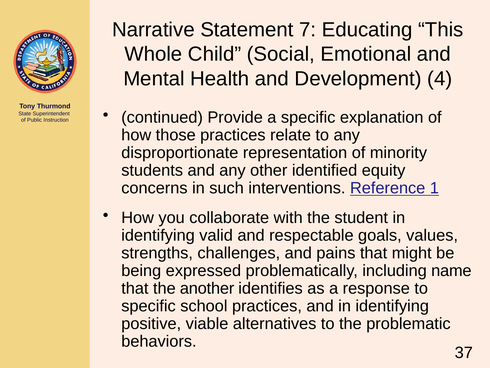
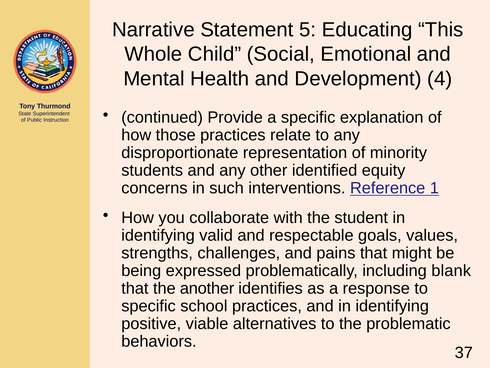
7: 7 -> 5
name: name -> blank
